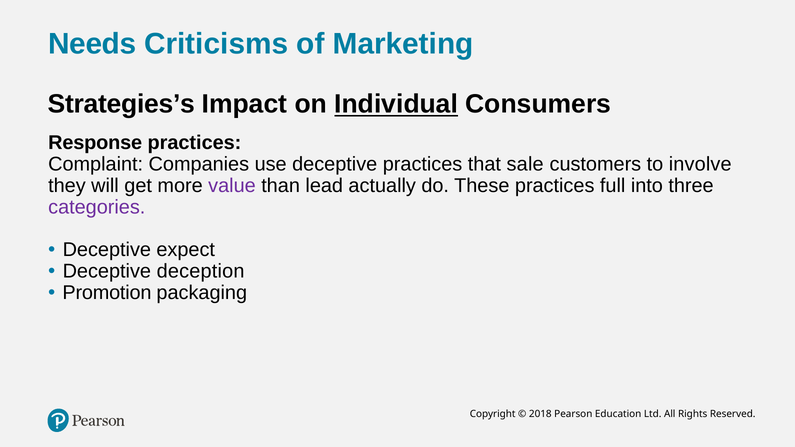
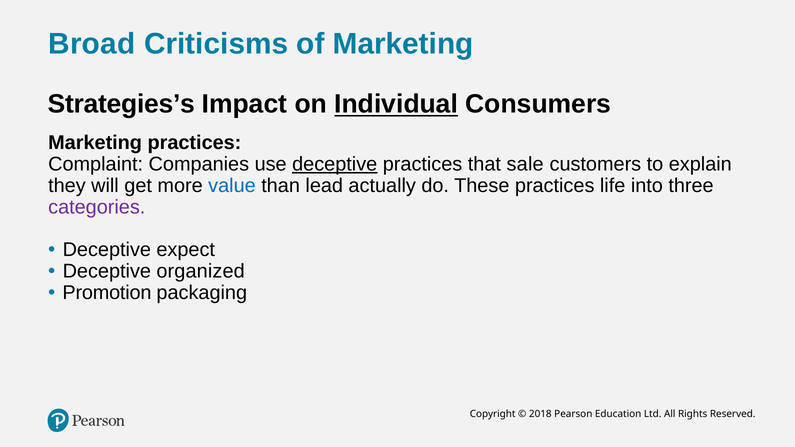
Needs: Needs -> Broad
Response at (95, 143): Response -> Marketing
deceptive at (335, 164) underline: none -> present
involve: involve -> explain
value colour: purple -> blue
full: full -> life
deception: deception -> organized
